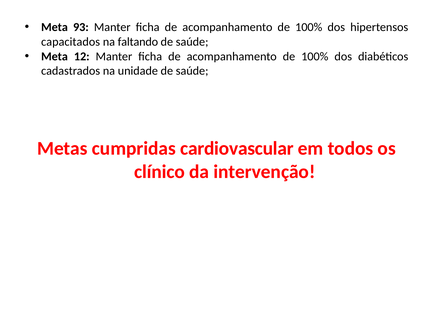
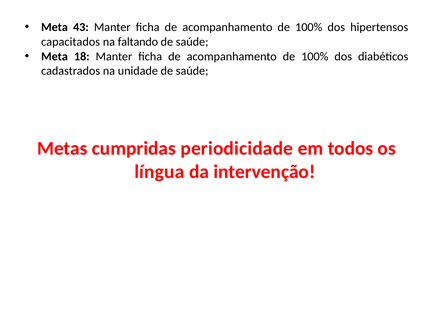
93: 93 -> 43
12: 12 -> 18
cardiovascular: cardiovascular -> periodicidade
clínico: clínico -> língua
